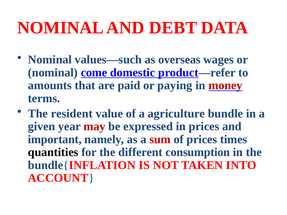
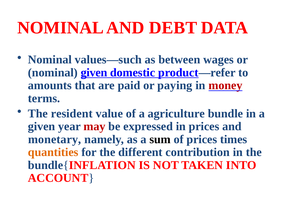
overseas: overseas -> between
nominal come: come -> given
important: important -> monetary
sum colour: red -> black
quantities colour: black -> orange
consumption: consumption -> contribution
